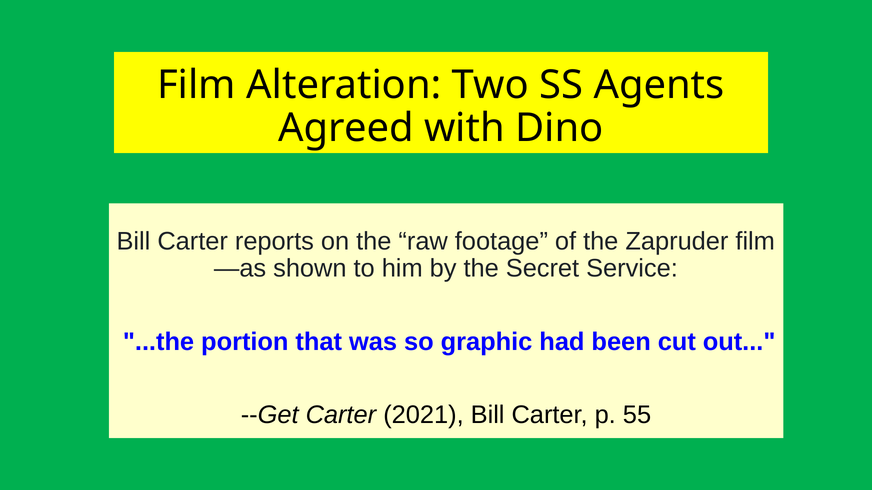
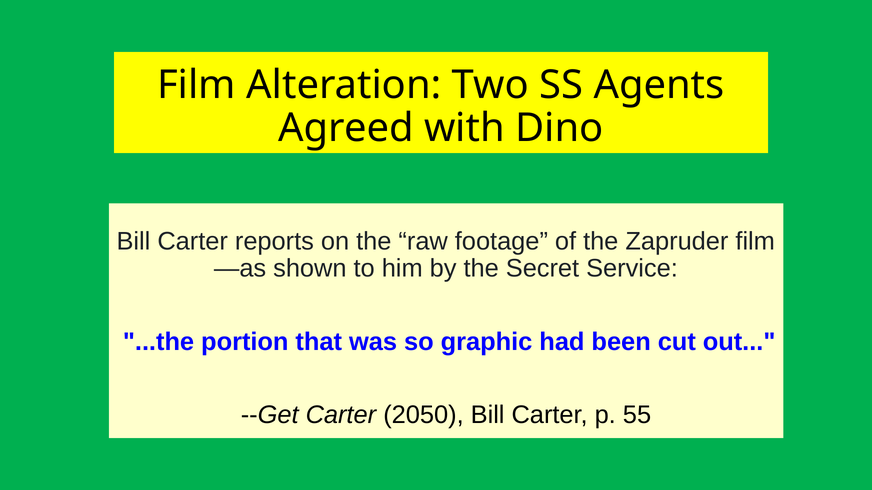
2021: 2021 -> 2050
